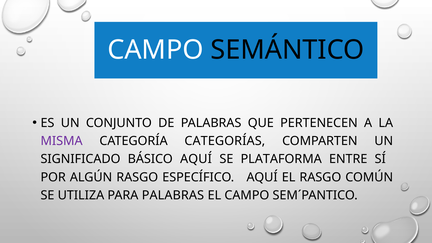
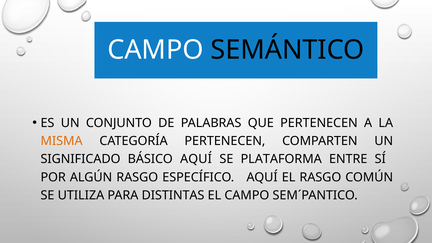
MISMA colour: purple -> orange
CATEGORÍA CATEGORÍAS: CATEGORÍAS -> PERTENECEN
PARA PALABRAS: PALABRAS -> DISTINTAS
